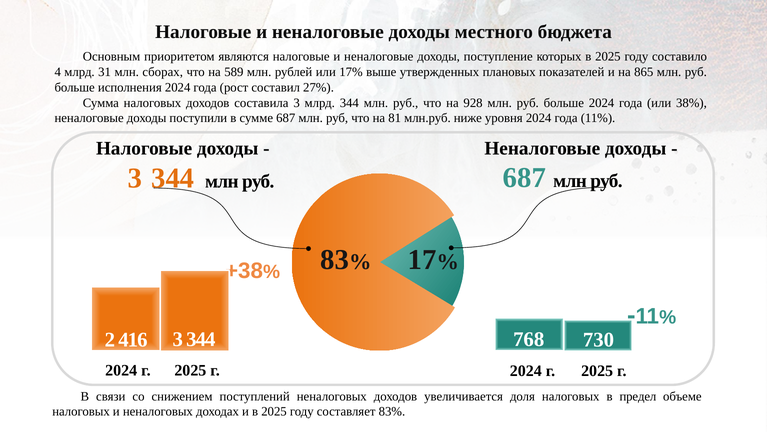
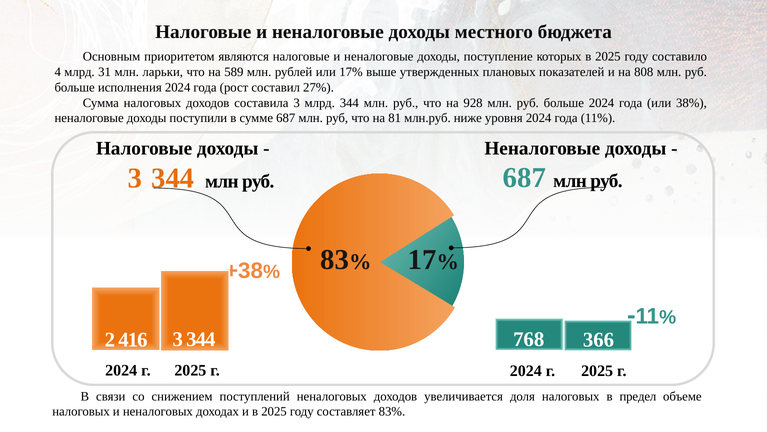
сборах: сборах -> ларьки
865: 865 -> 808
730: 730 -> 366
